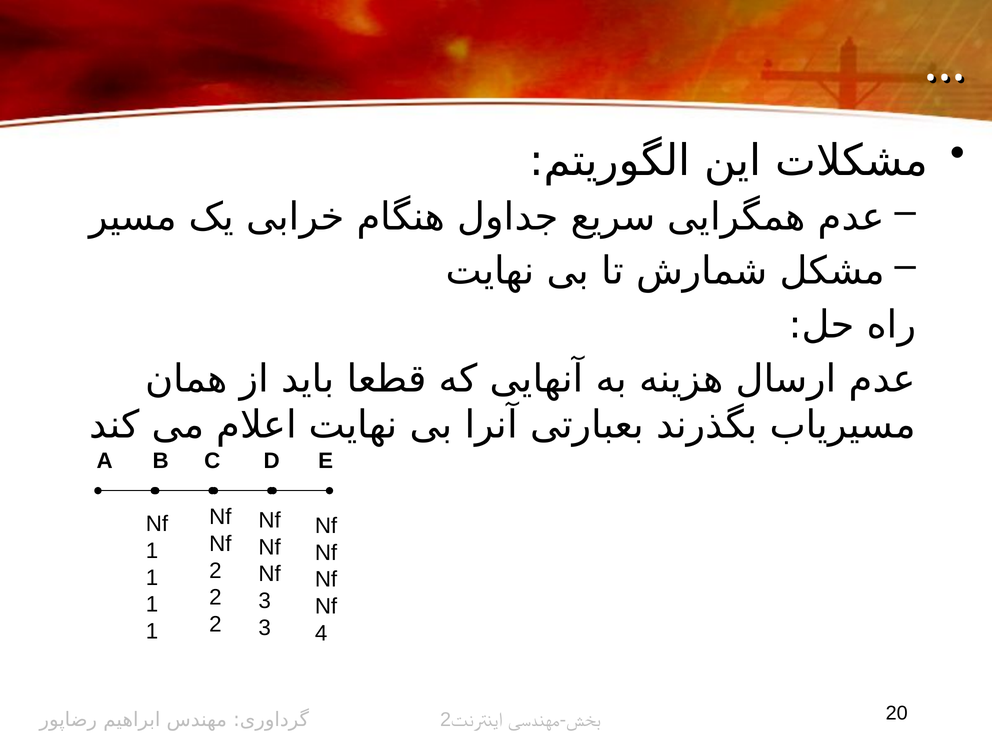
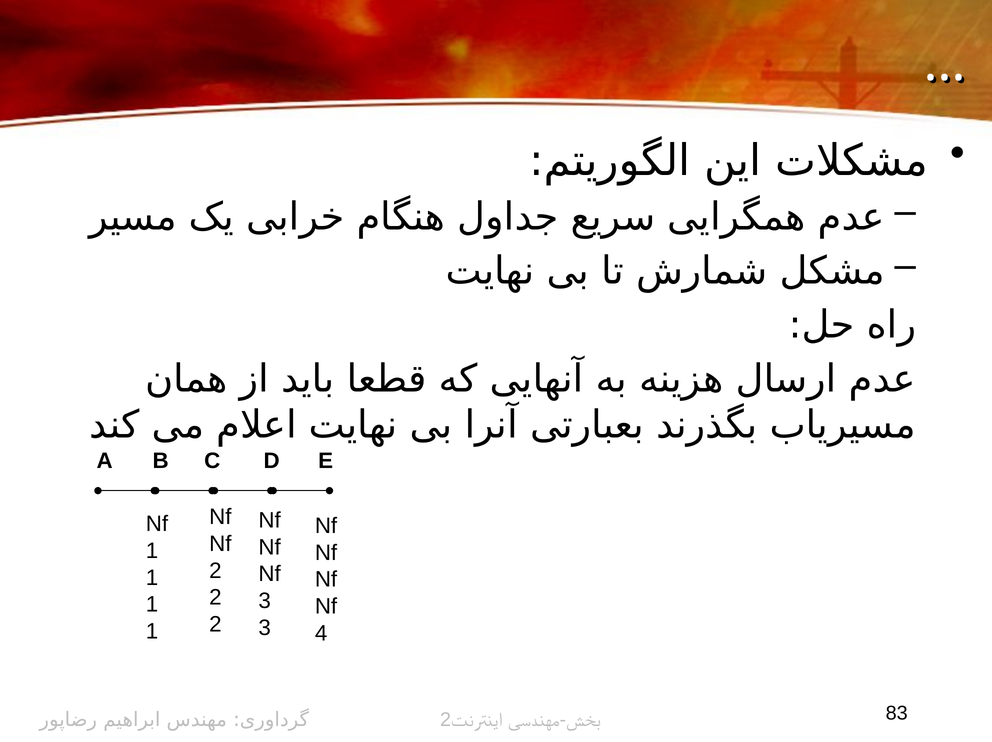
20: 20 -> 83
